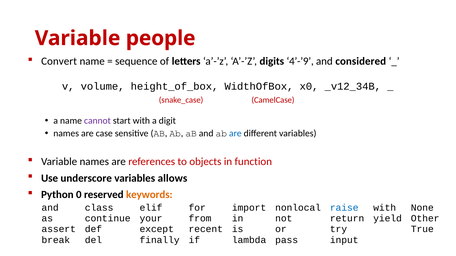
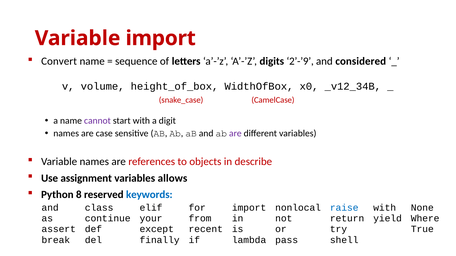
Variable people: people -> import
4’-’9: 4’-’9 -> 2’-’9
are at (235, 134) colour: blue -> purple
function: function -> describe
underscore: underscore -> assignment
0: 0 -> 8
keywords colour: orange -> blue
Other: Other -> Where
input: input -> shell
